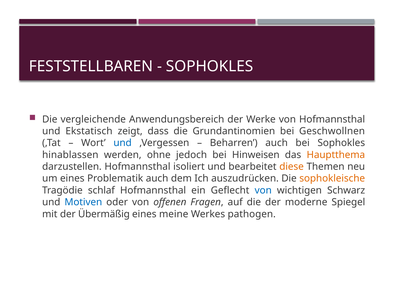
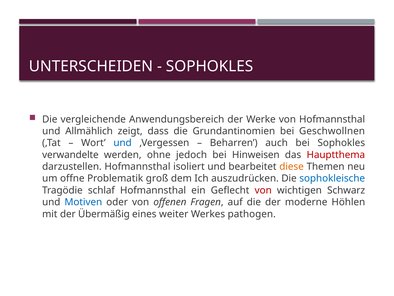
FESTSTELLBAREN: FESTSTELLBAREN -> UNTERSCHEIDEN
Ekstatisch: Ekstatisch -> Allmählich
hinablassen: hinablassen -> verwandelte
Hauptthema colour: orange -> red
um eines: eines -> offne
Problematik auch: auch -> groß
sophokleische colour: orange -> blue
von at (263, 190) colour: blue -> red
Spiegel: Spiegel -> Höhlen
meine: meine -> weiter
